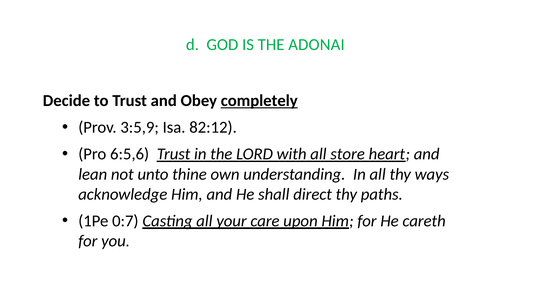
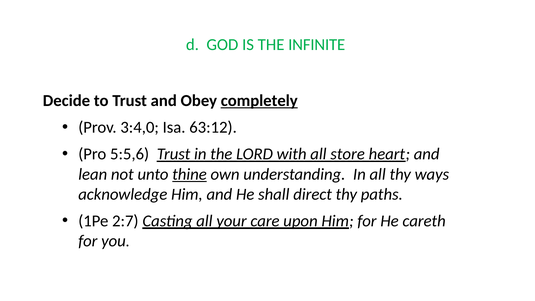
ADONAI: ADONAI -> INFINITE
3:5,9: 3:5,9 -> 3:4,0
82:12: 82:12 -> 63:12
6:5,6: 6:5,6 -> 5:5,6
thine underline: none -> present
0:7: 0:7 -> 2:7
